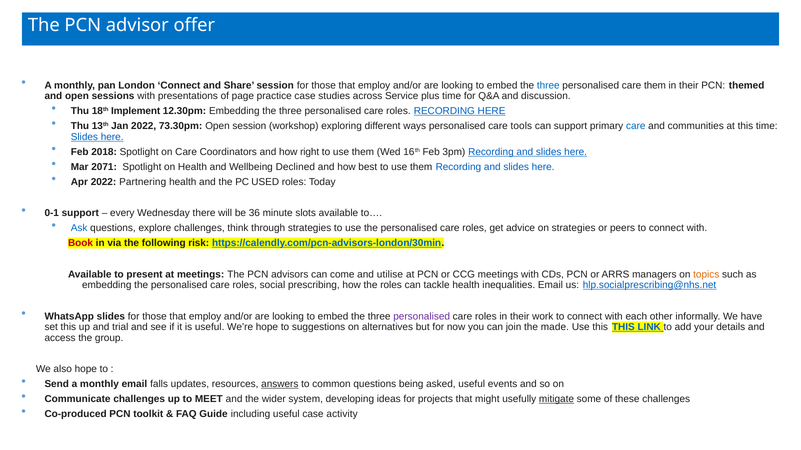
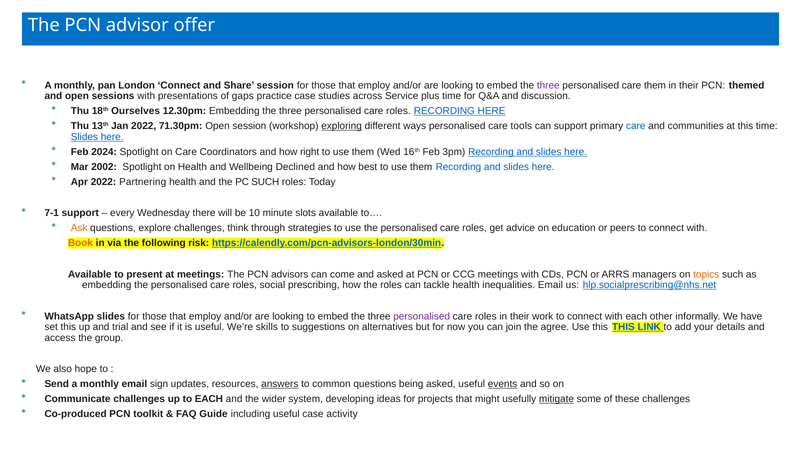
three at (548, 85) colour: blue -> purple
page: page -> gaps
Implement: Implement -> Ourselves
73.30pm: 73.30pm -> 71.30pm
exploring underline: none -> present
2018: 2018 -> 2024
2071: 2071 -> 2002
PC USED: USED -> SUCH
0-1: 0-1 -> 7-1
36: 36 -> 10
Ask colour: blue -> orange
on strategies: strategies -> education
Book colour: red -> orange
and utilise: utilise -> asked
We’re hope: hope -> skills
made: made -> agree
falls: falls -> sign
events underline: none -> present
to MEET: MEET -> EACH
